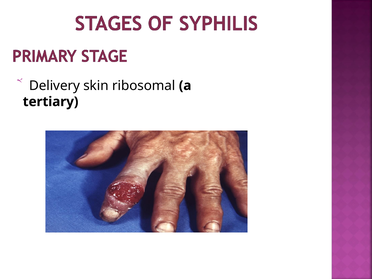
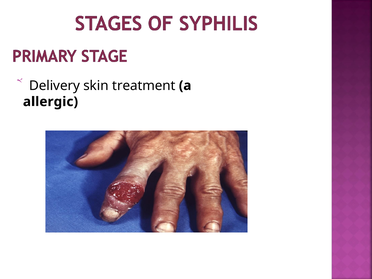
ribosomal: ribosomal -> treatment
tertiary: tertiary -> allergic
